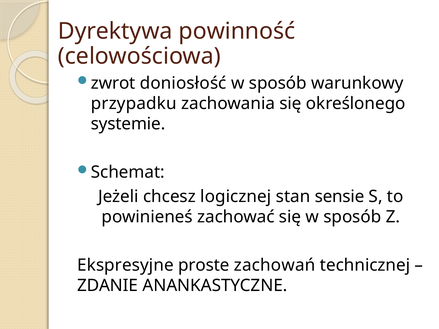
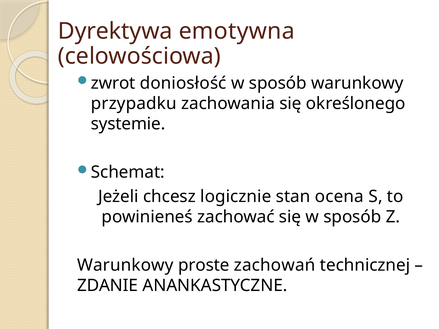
powinność: powinność -> emotywna
logicznej: logicznej -> logicznie
sensie: sensie -> ocena
Ekspresyjne at (125, 265): Ekspresyjne -> Warunkowy
